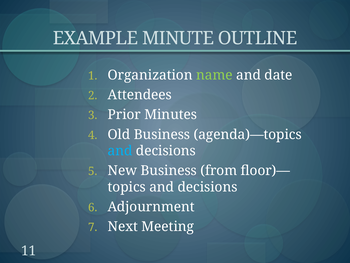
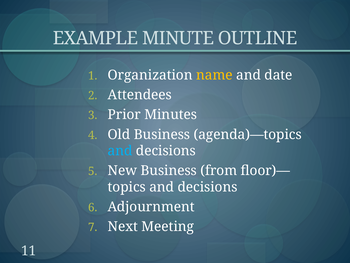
name colour: light green -> yellow
